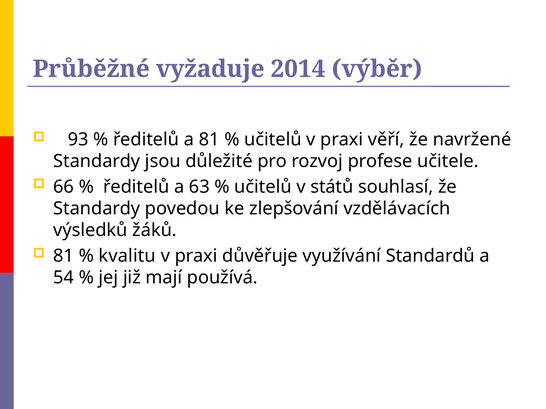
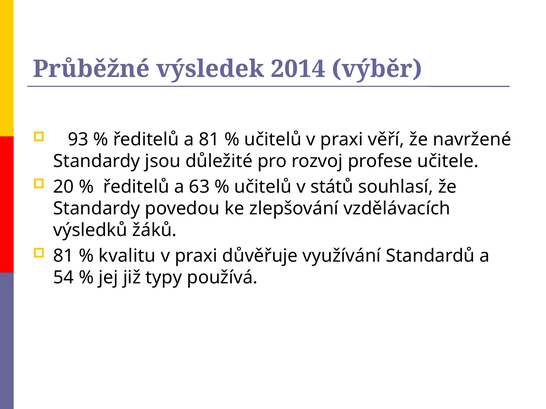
vyžaduje: vyžaduje -> výsledek
66: 66 -> 20
mají: mají -> typy
